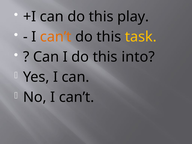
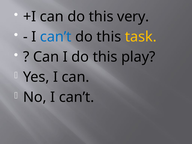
play: play -> very
can’t at (56, 37) colour: orange -> blue
into: into -> play
